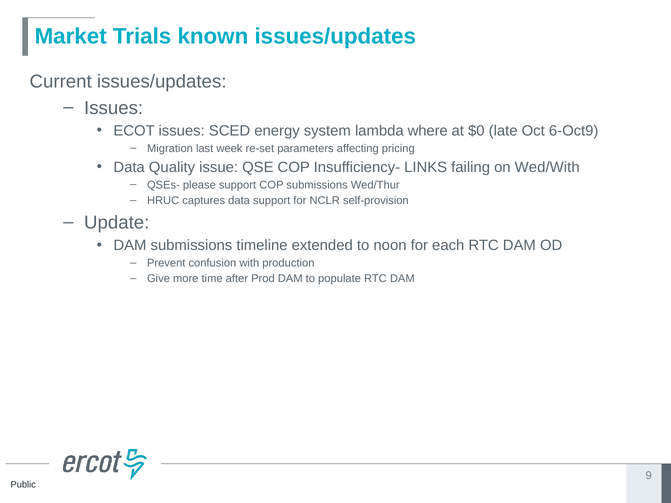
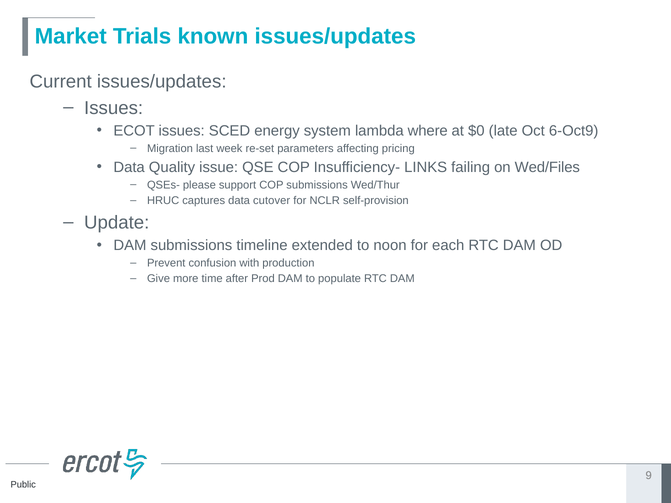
Wed/With: Wed/With -> Wed/Files
data support: support -> cutover
